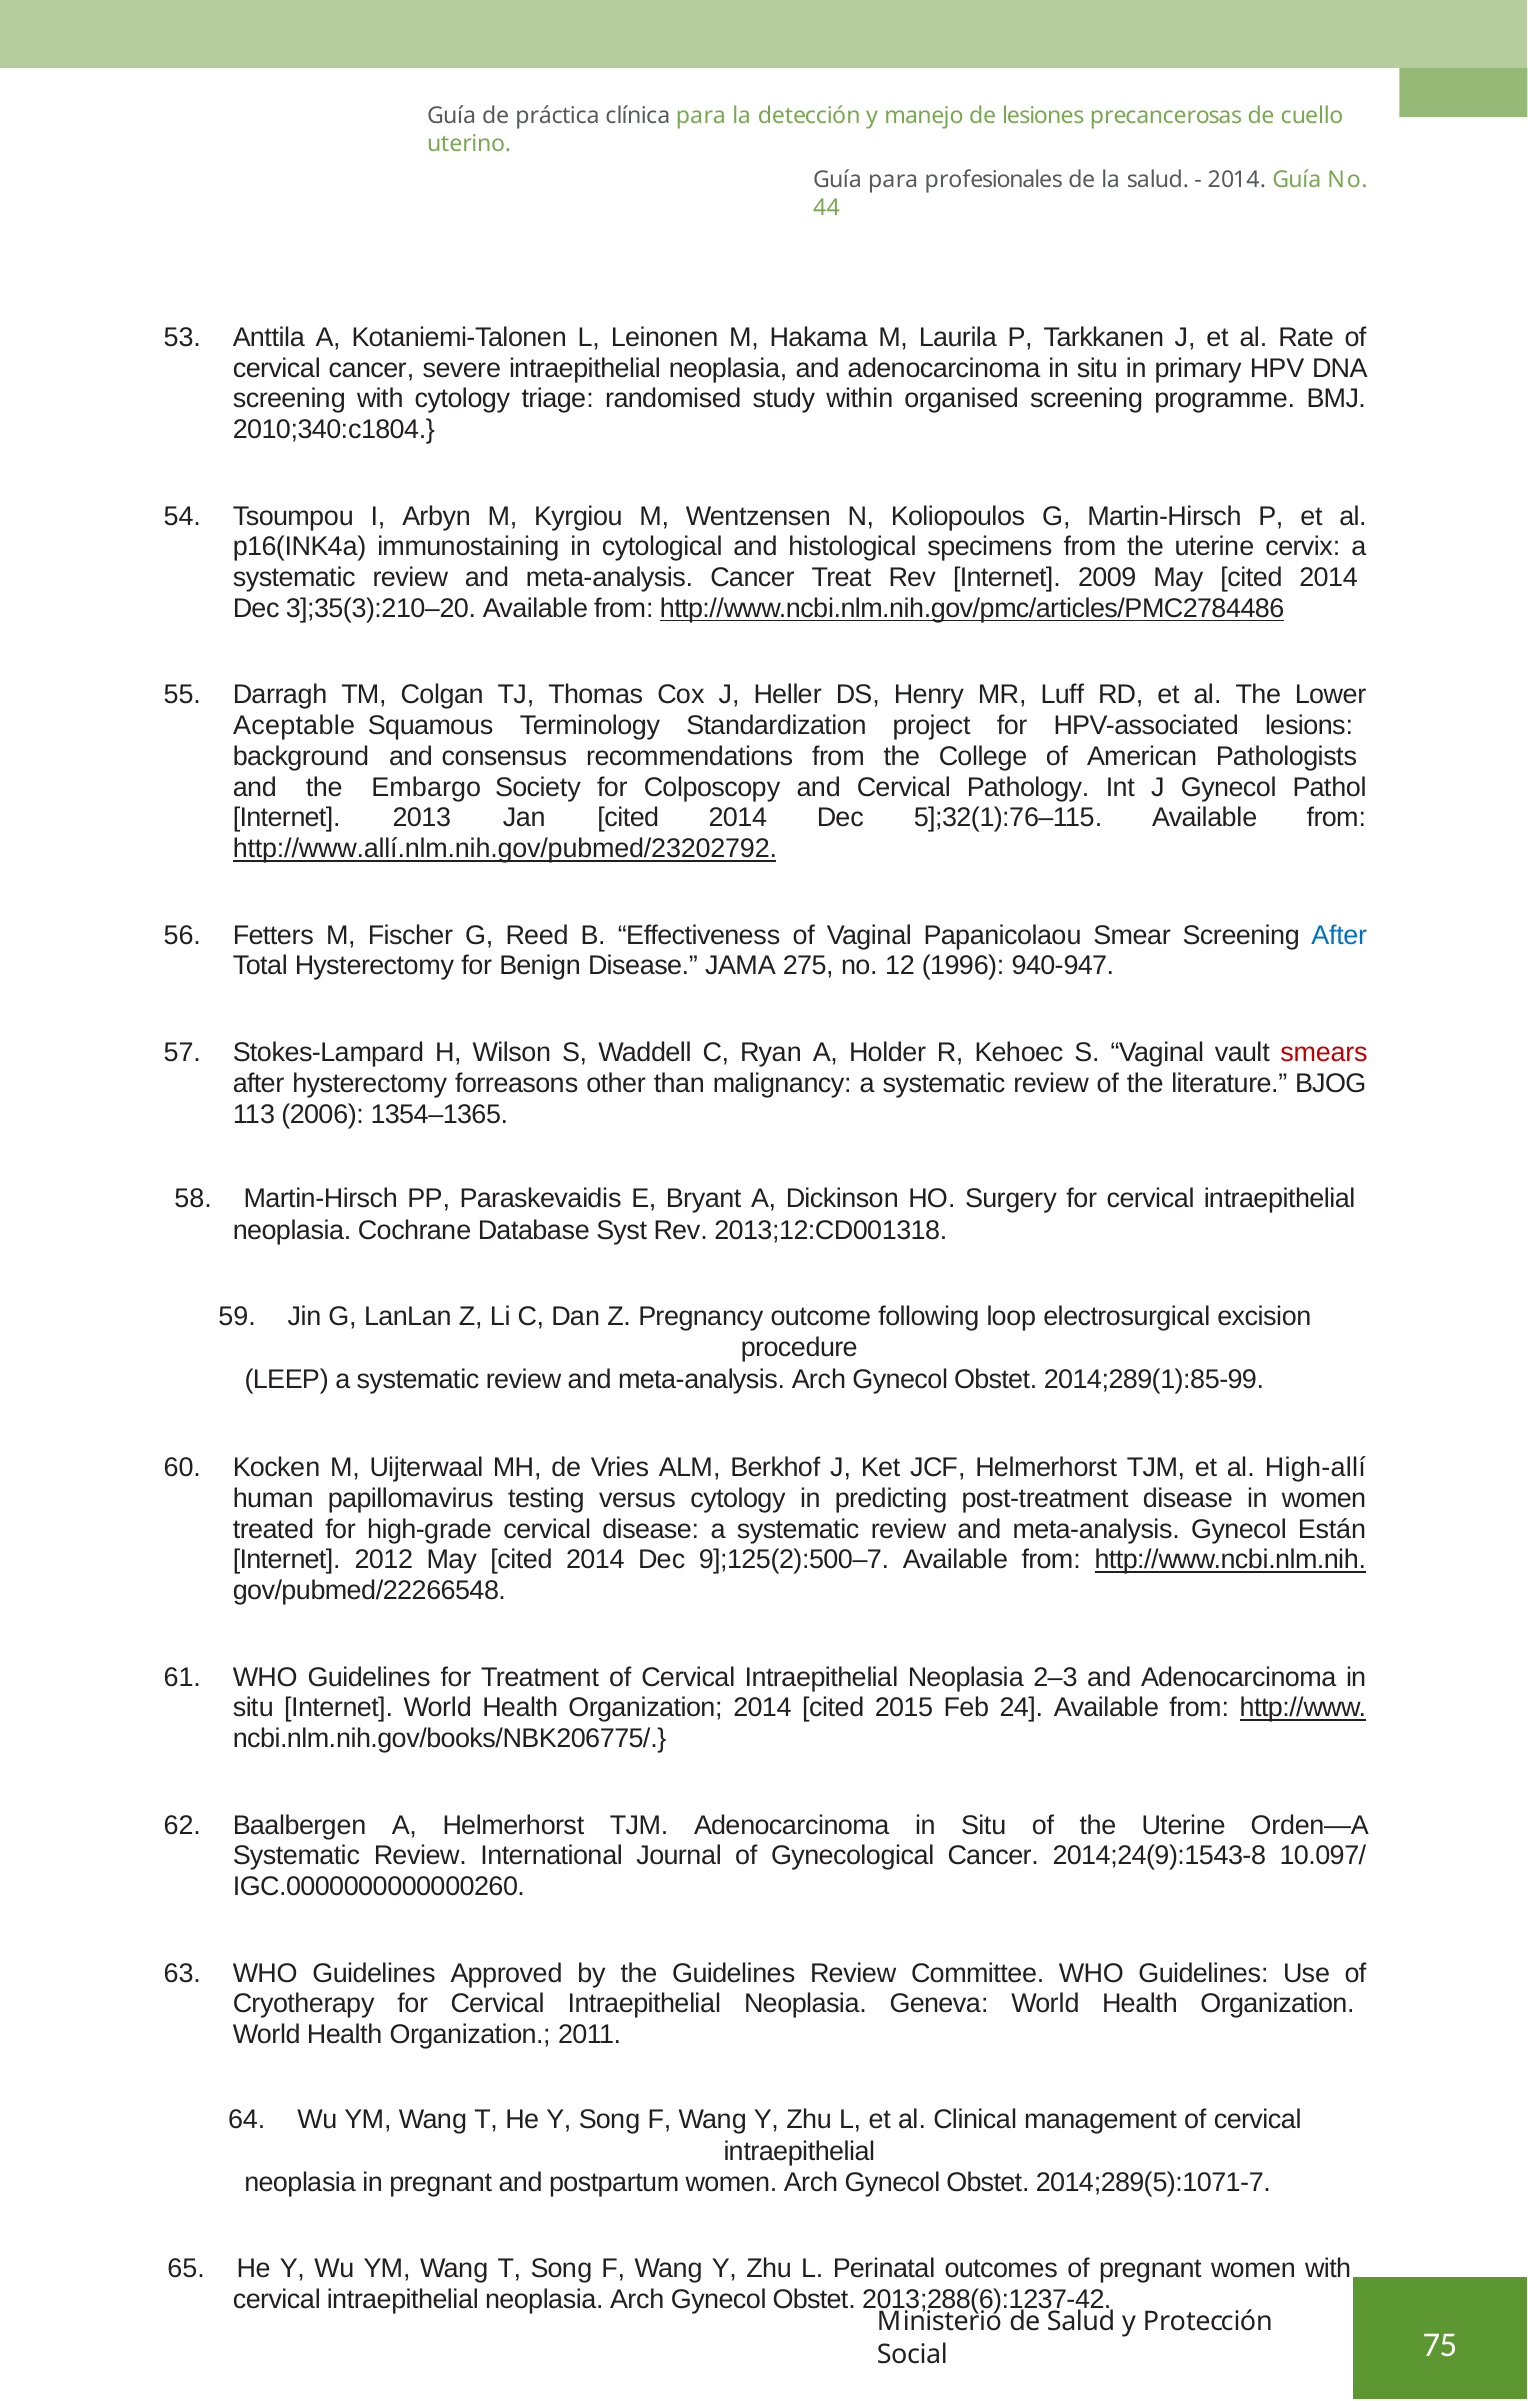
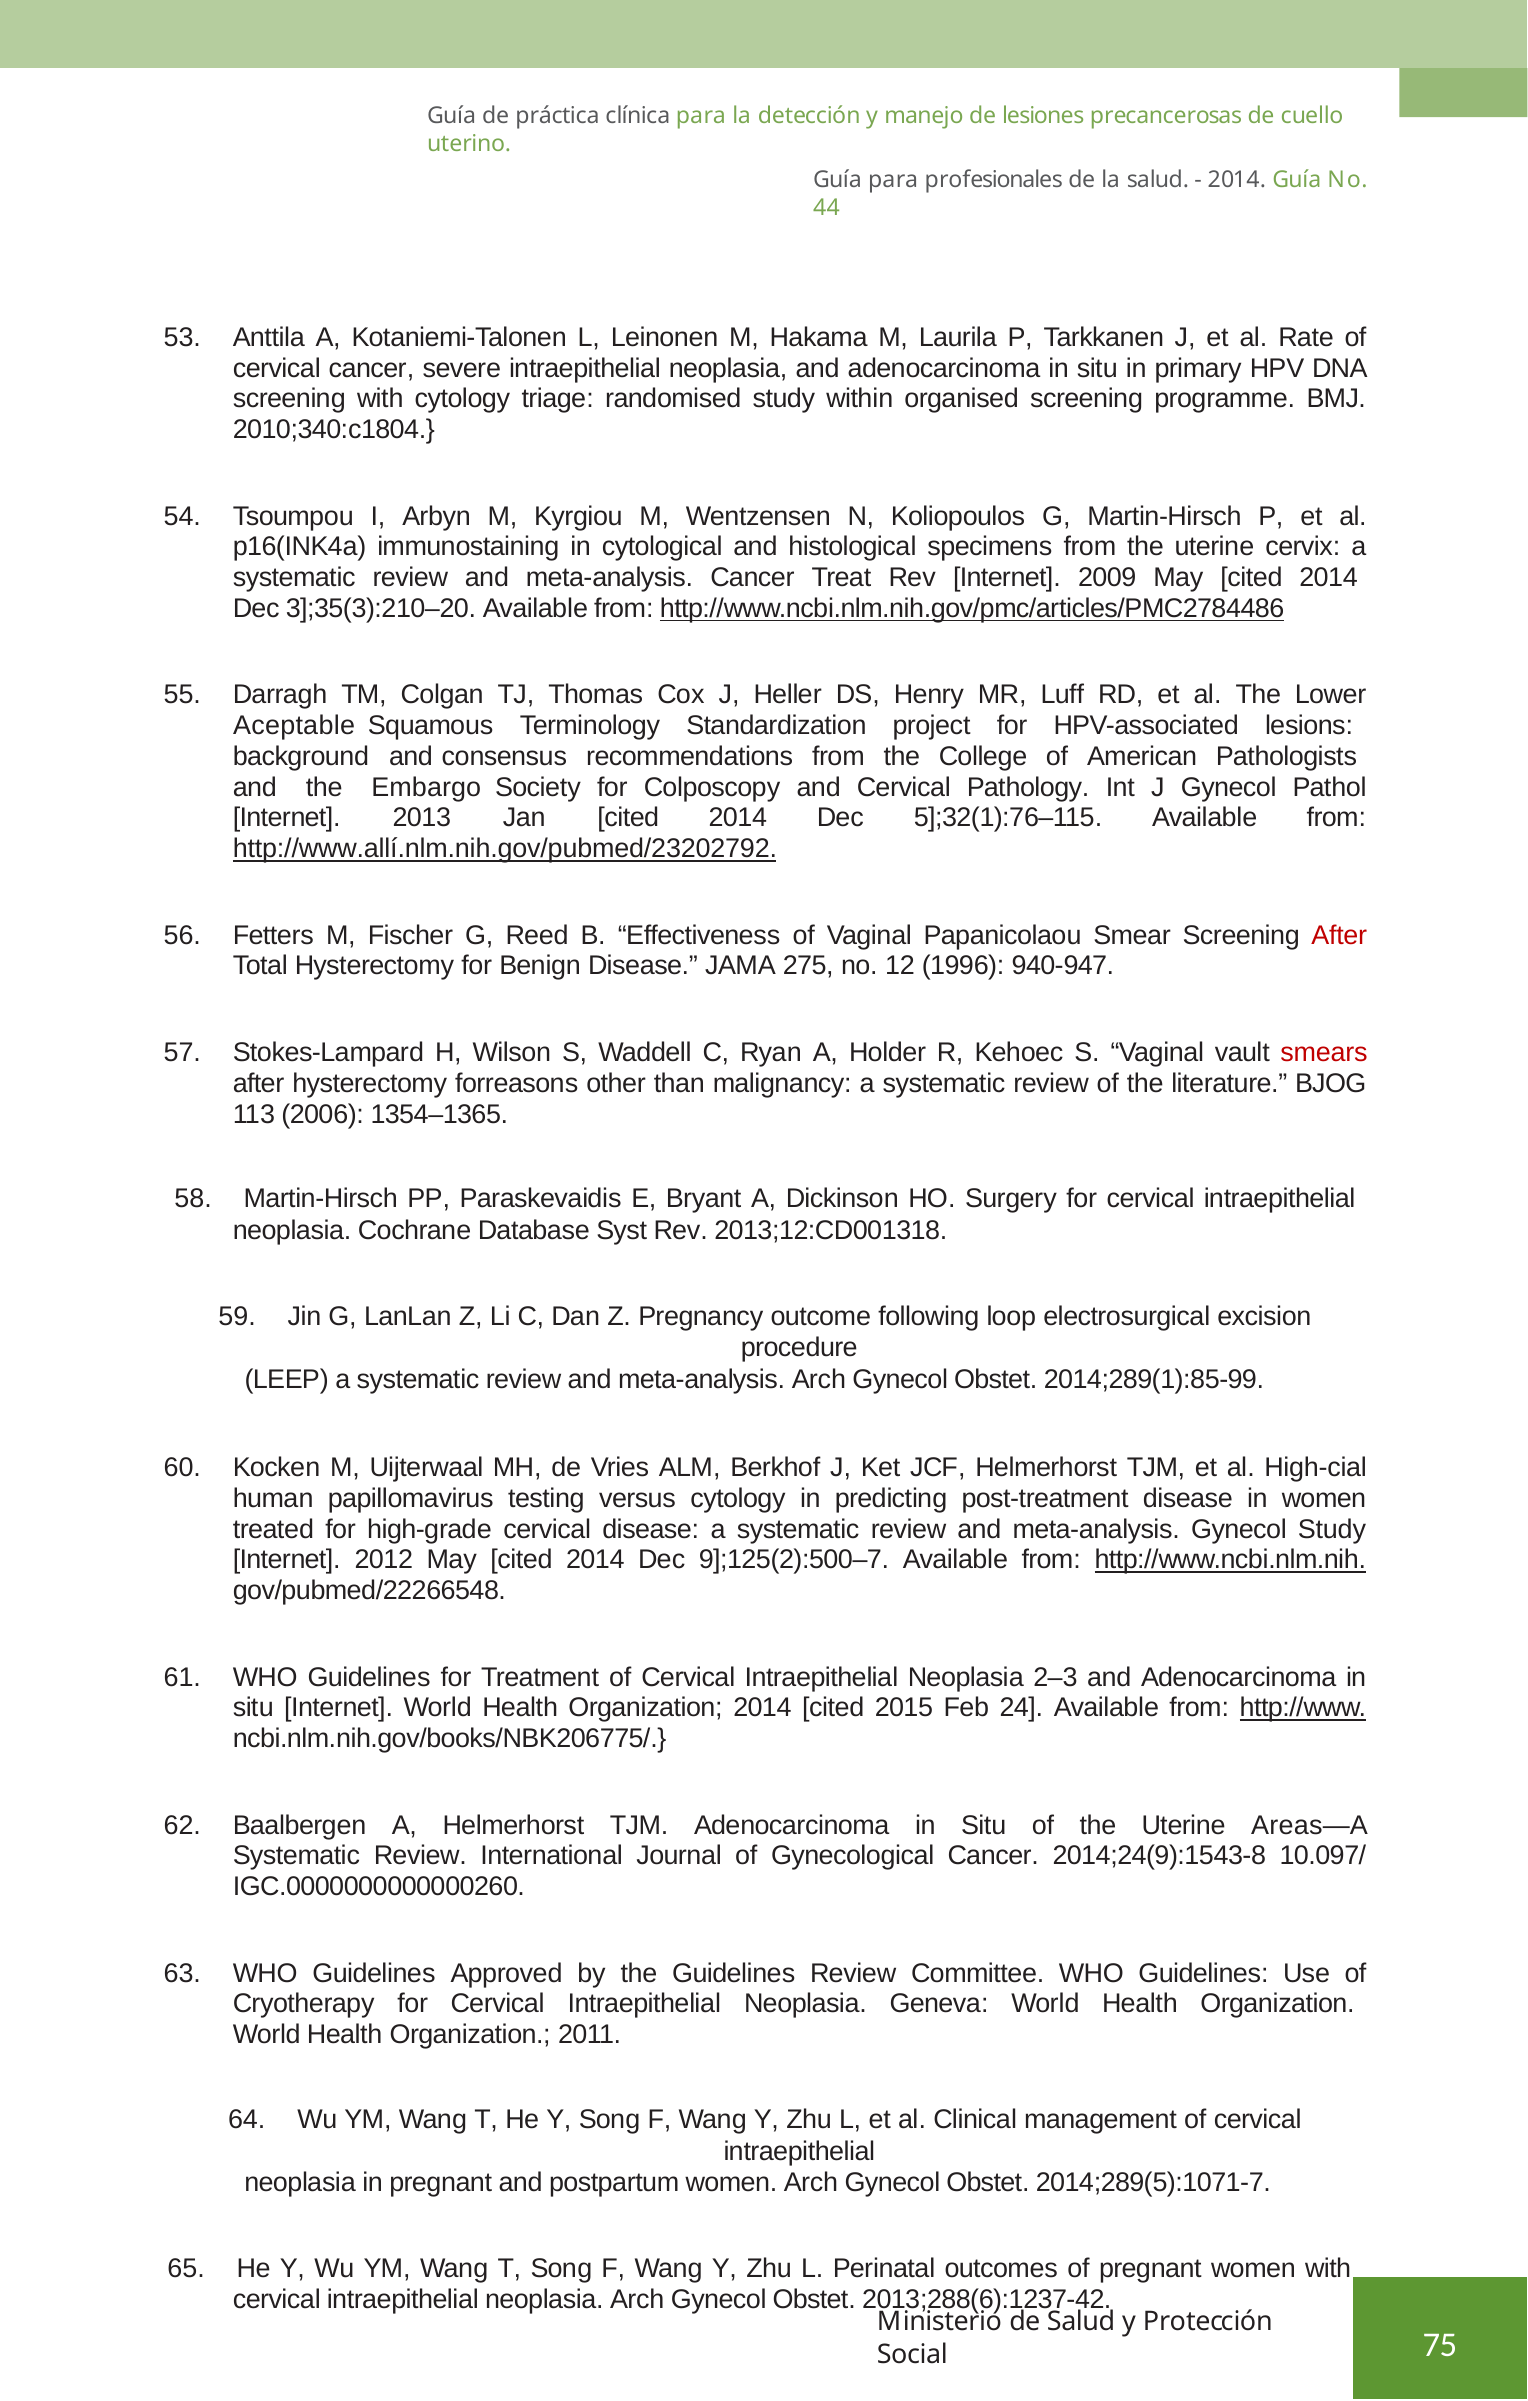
After at (1339, 936) colour: blue -> red
High-allí: High-allí -> High-cial
Gynecol Están: Están -> Study
Orden—A: Orden—A -> Areas—A
